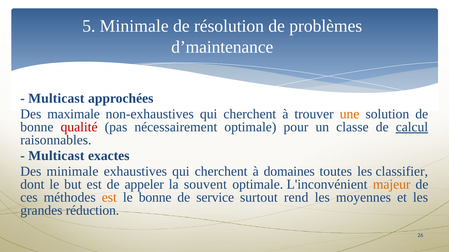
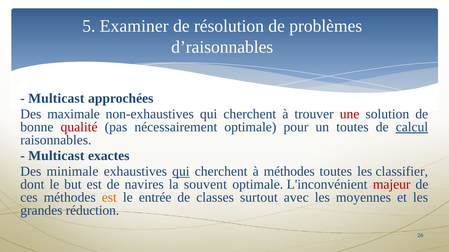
5 Minimale: Minimale -> Examiner
d’maintenance: d’maintenance -> d’raisonnables
une colour: orange -> red
un classe: classe -> toutes
qui at (181, 172) underline: none -> present
à domaines: domaines -> méthodes
appeler: appeler -> navires
majeur colour: orange -> red
le bonne: bonne -> entrée
service: service -> classes
rend: rend -> avec
